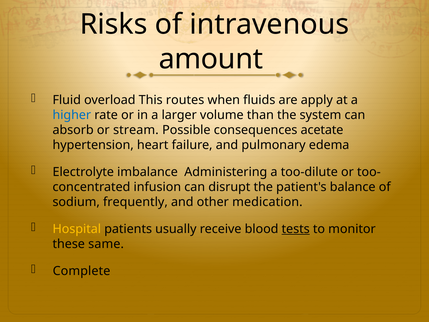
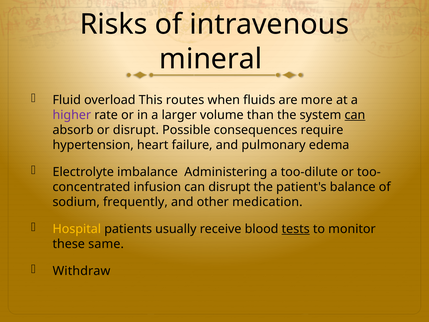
amount: amount -> mineral
apply: apply -> more
higher colour: blue -> purple
can at (355, 115) underline: none -> present
or stream: stream -> disrupt
acetate: acetate -> require
Complete: Complete -> Withdraw
